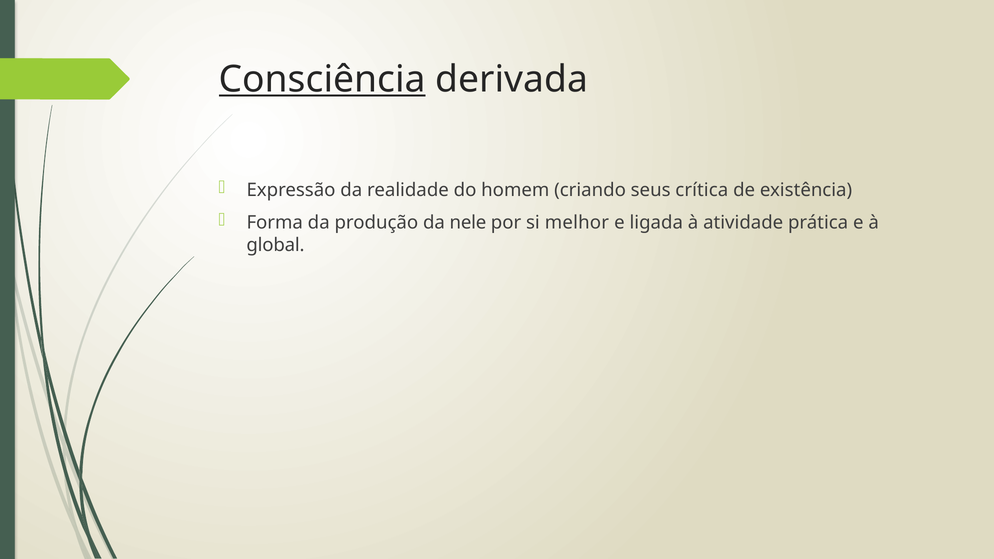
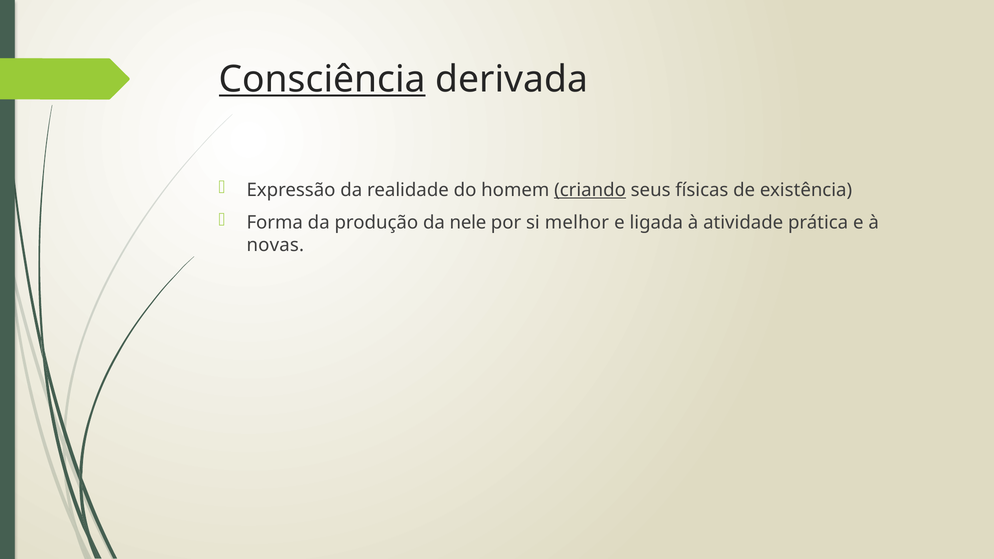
criando underline: none -> present
crítica: crítica -> físicas
global: global -> novas
